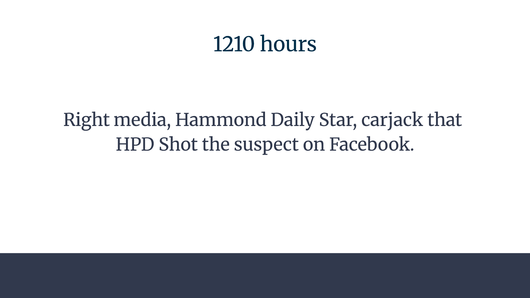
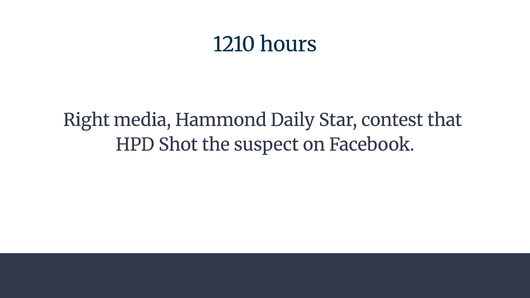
carjack: carjack -> contest
